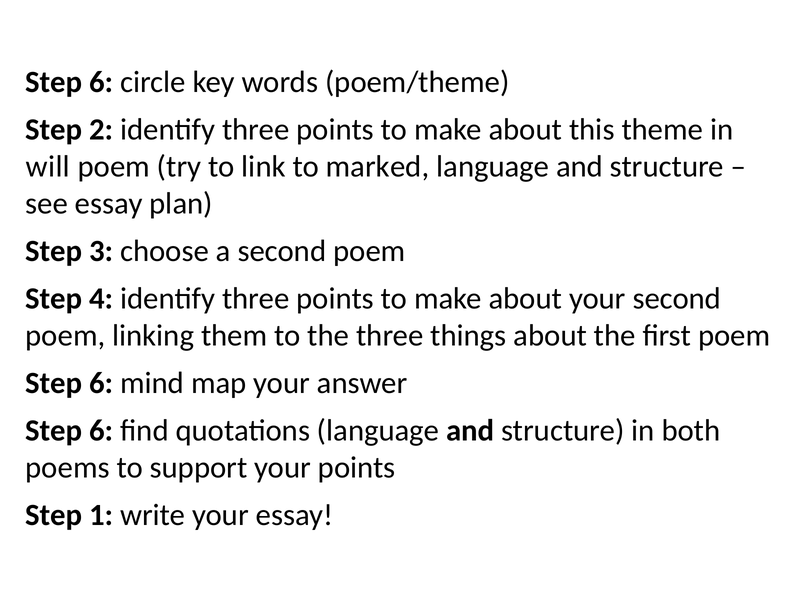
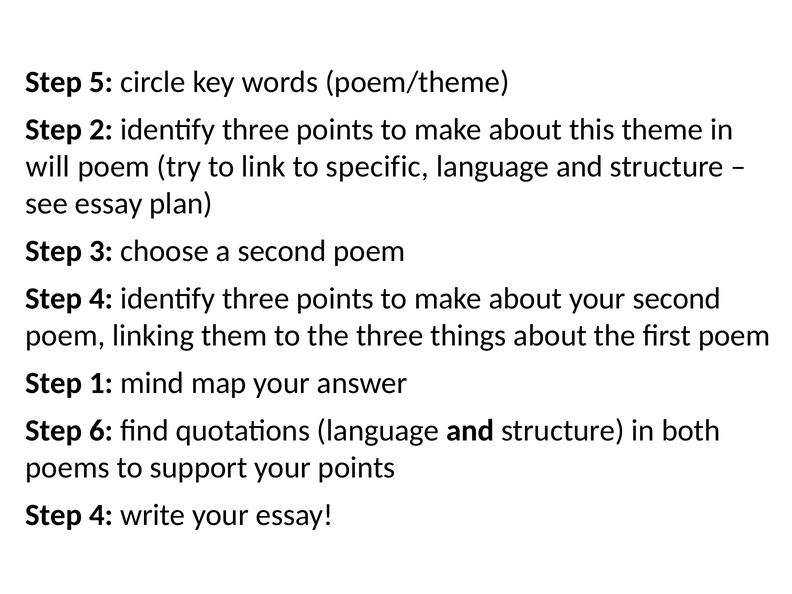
6 at (101, 82): 6 -> 5
marked: marked -> specific
6 at (101, 383): 6 -> 1
1 at (101, 515): 1 -> 4
